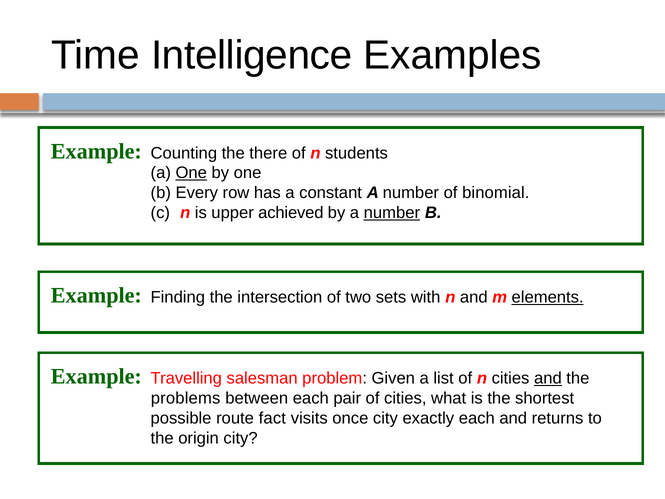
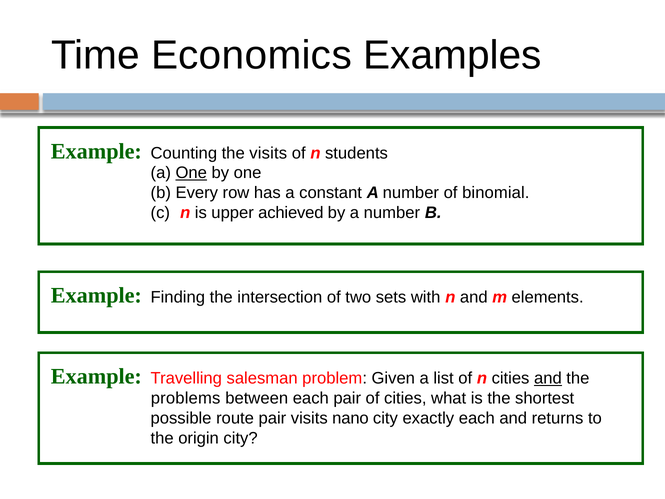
Intelligence: Intelligence -> Economics
the there: there -> visits
number at (392, 213) underline: present -> none
elements underline: present -> none
route fact: fact -> pair
once: once -> nano
